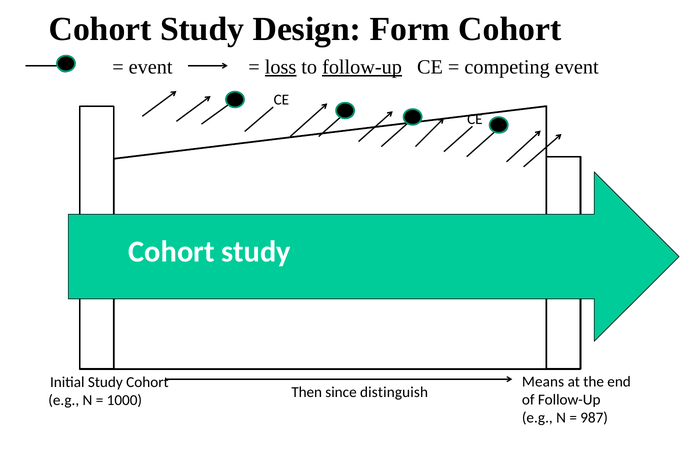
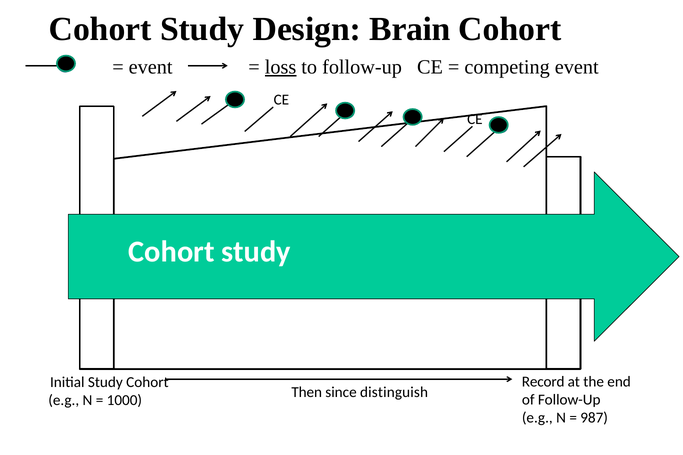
Form: Form -> Brain
follow-up at (362, 67) underline: present -> none
Means: Means -> Record
